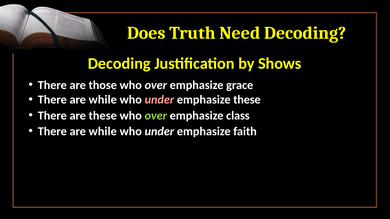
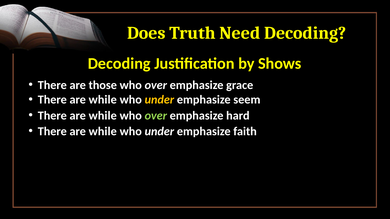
under at (159, 100) colour: pink -> yellow
emphasize these: these -> seem
these at (103, 116): these -> while
class: class -> hard
